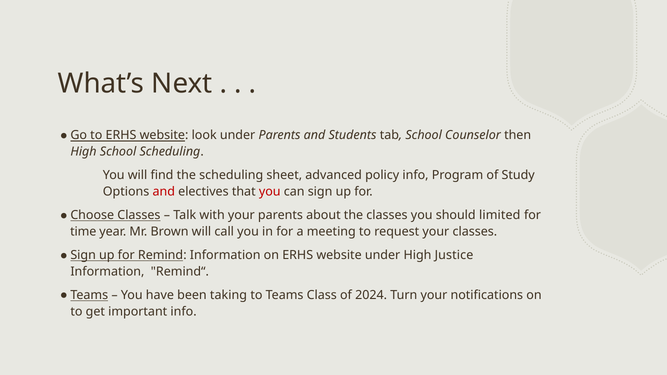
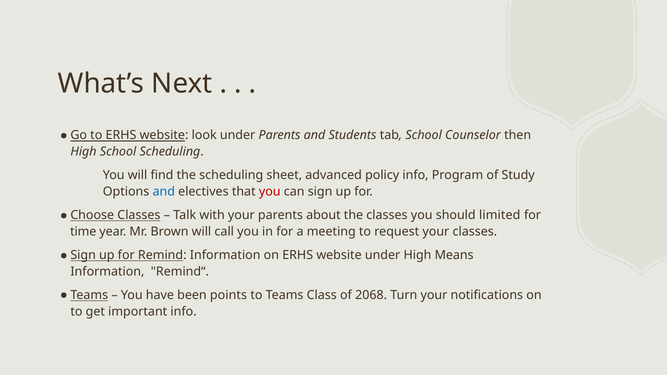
and at (164, 192) colour: red -> blue
Justice: Justice -> Means
taking: taking -> points
2024: 2024 -> 2068
